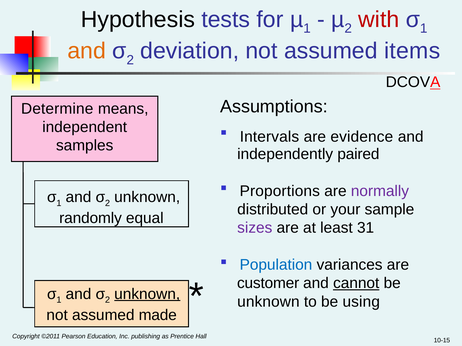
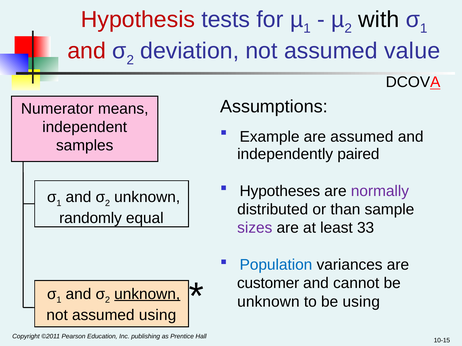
Hypothesis colour: black -> red
with colour: red -> black
and at (87, 51) colour: orange -> red
items: items -> value
Determine: Determine -> Numerator
Intervals: Intervals -> Example
are evidence: evidence -> assumed
Proportions: Proportions -> Hypotheses
your: your -> than
31: 31 -> 33
cannot underline: present -> none
assumed made: made -> using
